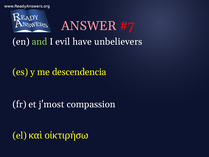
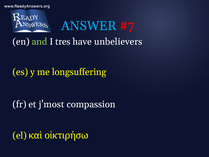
ANSWER colour: pink -> light blue
evil: evil -> tres
descendencia: descendencia -> longsuffering
